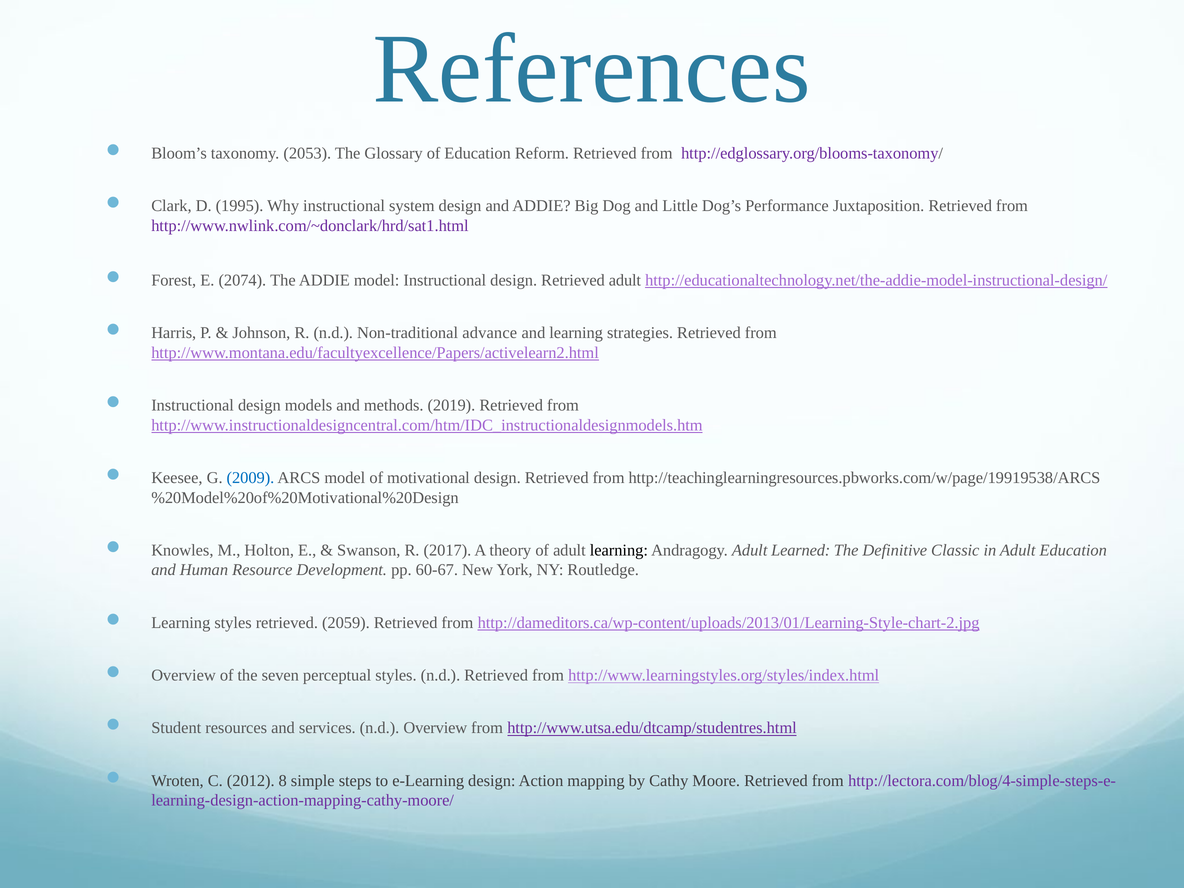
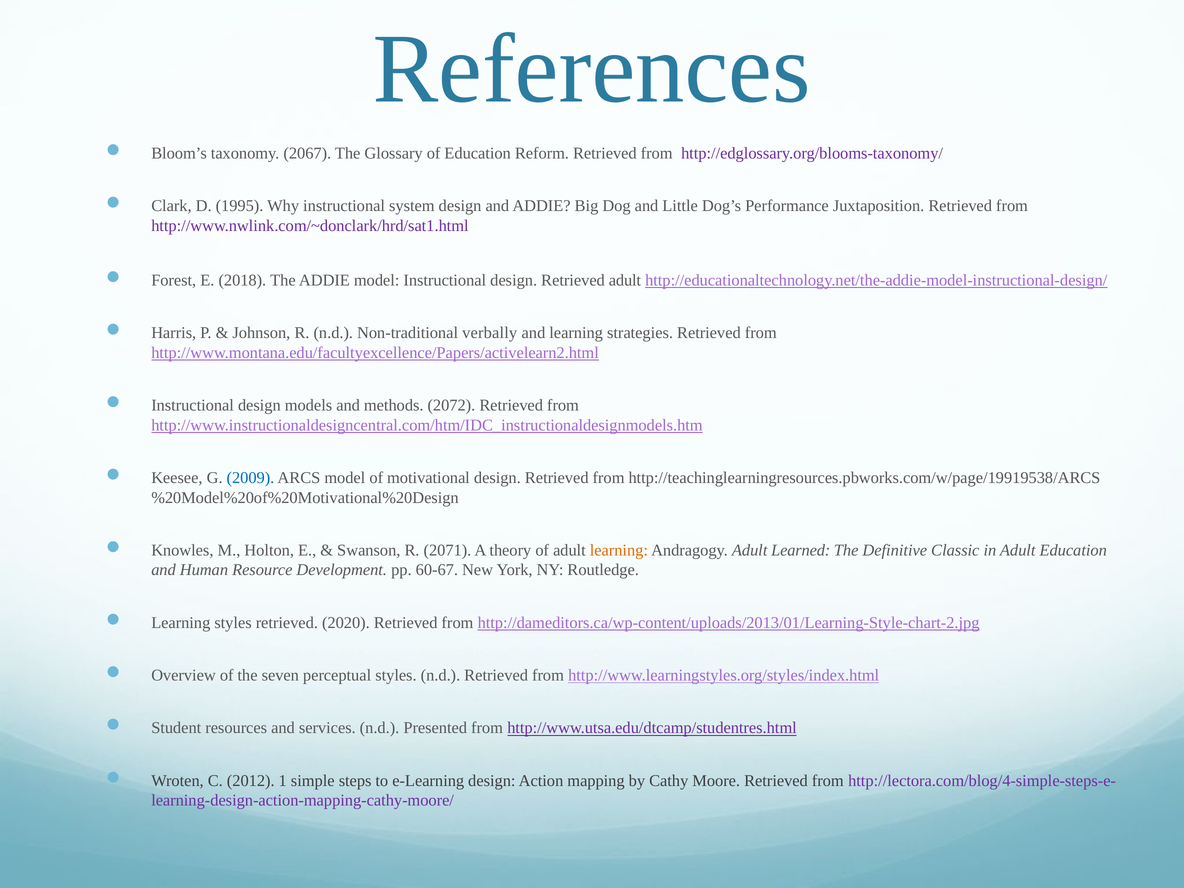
2053: 2053 -> 2067
2074: 2074 -> 2018
advance: advance -> verbally
2019: 2019 -> 2072
2017: 2017 -> 2071
learning at (619, 550) colour: black -> orange
2059: 2059 -> 2020
n.d Overview: Overview -> Presented
8: 8 -> 1
